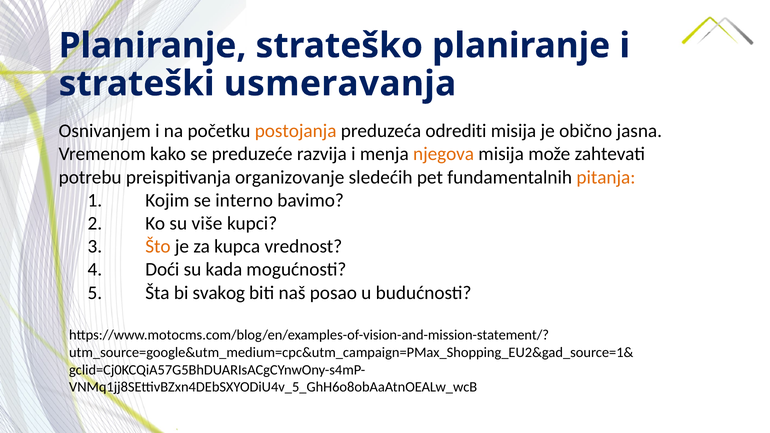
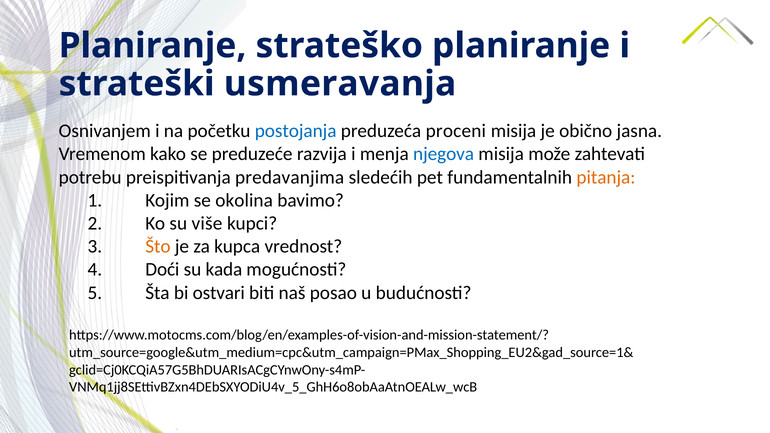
postojanja colour: orange -> blue
odrediti: odrediti -> proceni
njegova colour: orange -> blue
organizovanje: organizovanje -> predavanjima
interno: interno -> okolina
svakog: svakog -> ostvari
